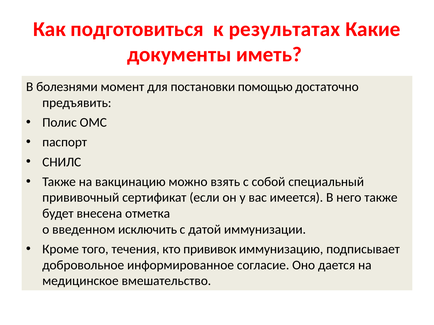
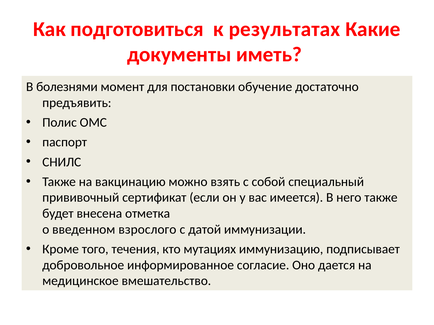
помощью: помощью -> обучение
исключить: исключить -> взрослого
прививок: прививок -> мутациях
